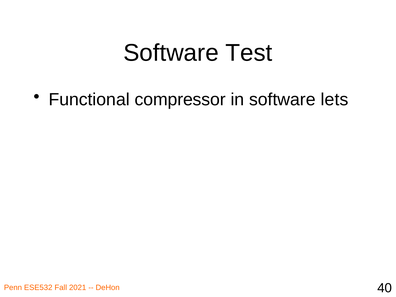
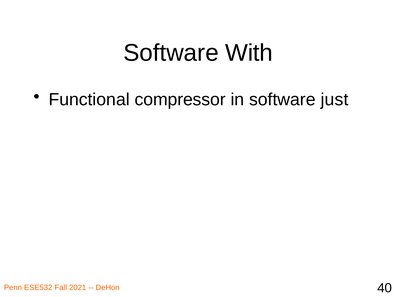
Test: Test -> With
lets: lets -> just
